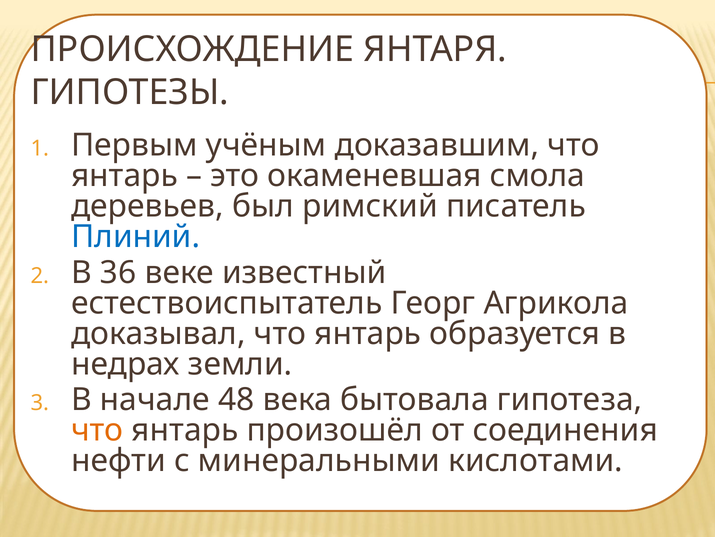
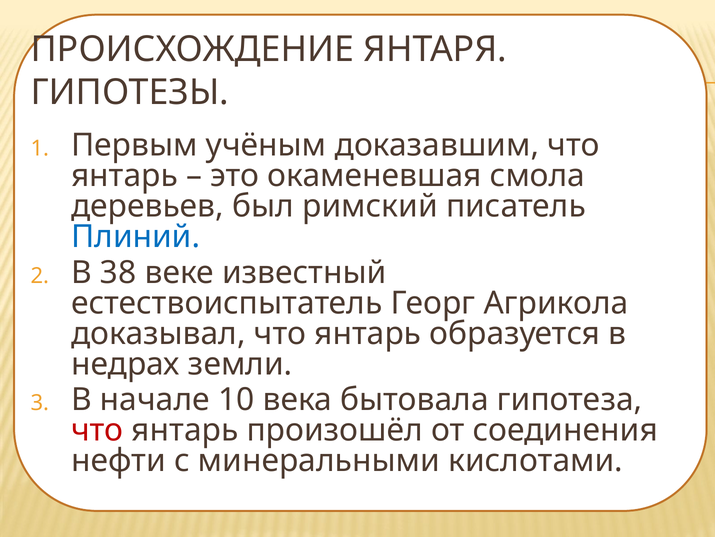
36: 36 -> 38
48: 48 -> 10
что at (97, 430) colour: orange -> red
